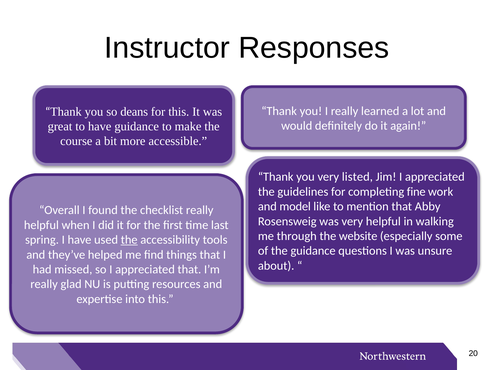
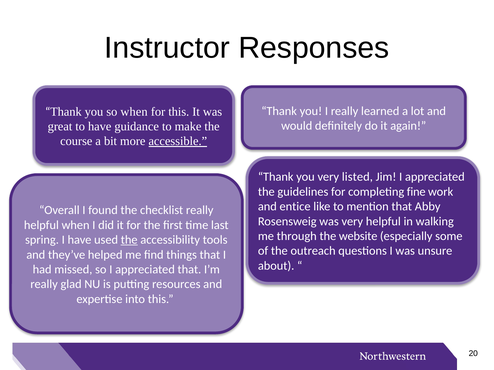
so deans: deans -> when
accessible underline: none -> present
model: model -> entice
the guidance: guidance -> outreach
